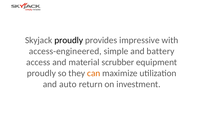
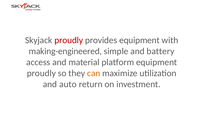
proudly at (69, 40) colour: black -> red
provides impressive: impressive -> equipment
access-engineered: access-engineered -> making-engineered
scrubber: scrubber -> platform
